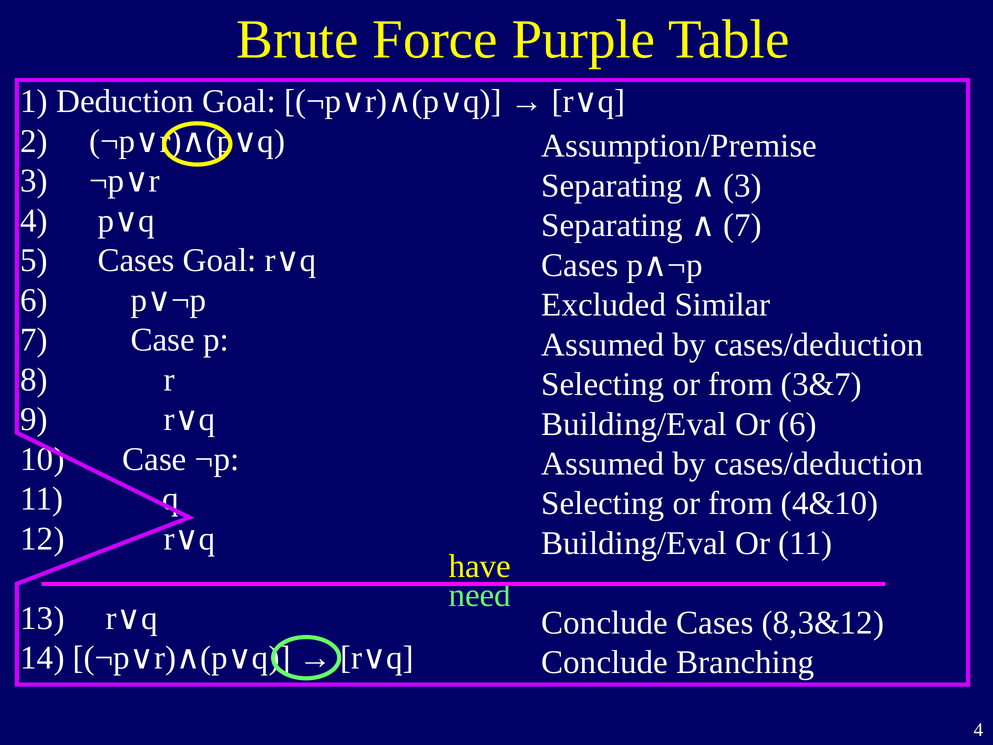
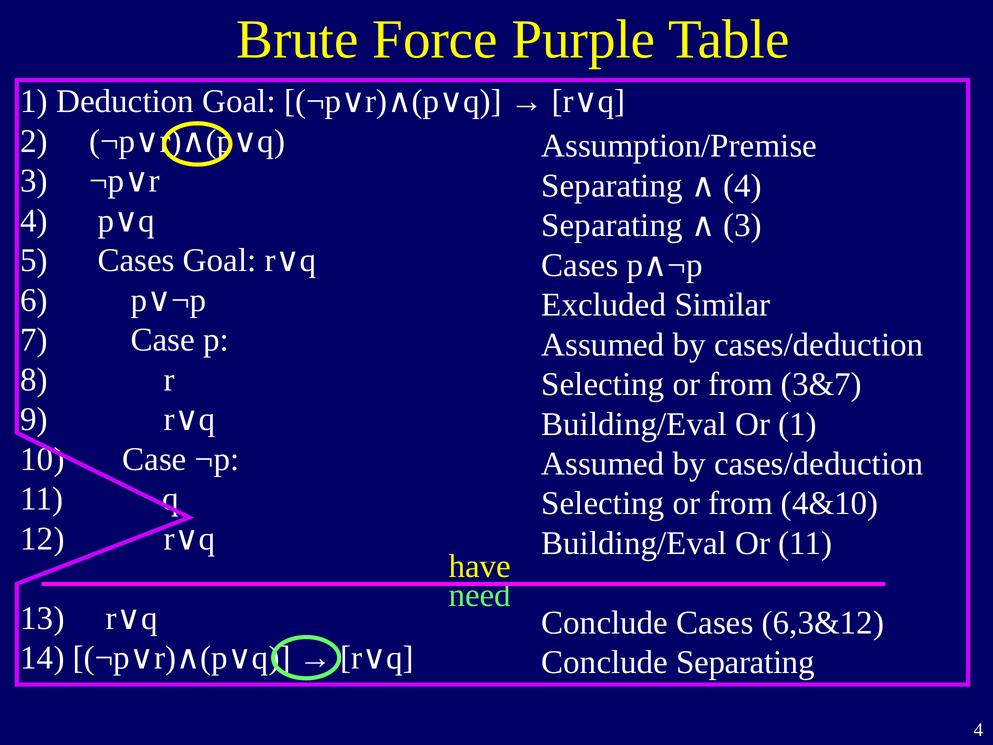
Separating 3: 3 -> 4
Separating 7: 7 -> 3
Or 6: 6 -> 1
8,3&12: 8,3&12 -> 6,3&12
Conclude Branching: Branching -> Separating
